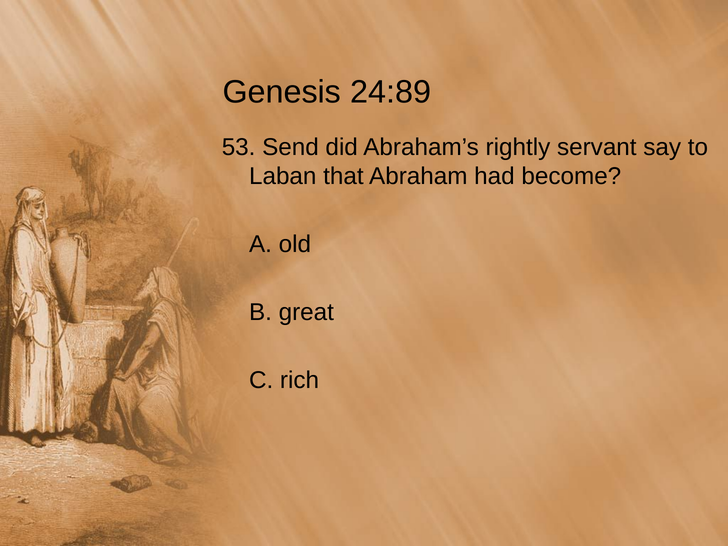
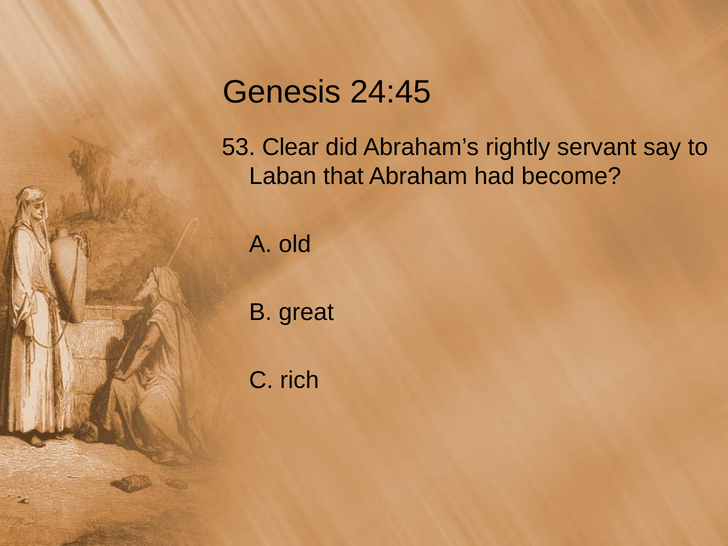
24:89: 24:89 -> 24:45
Send: Send -> Clear
